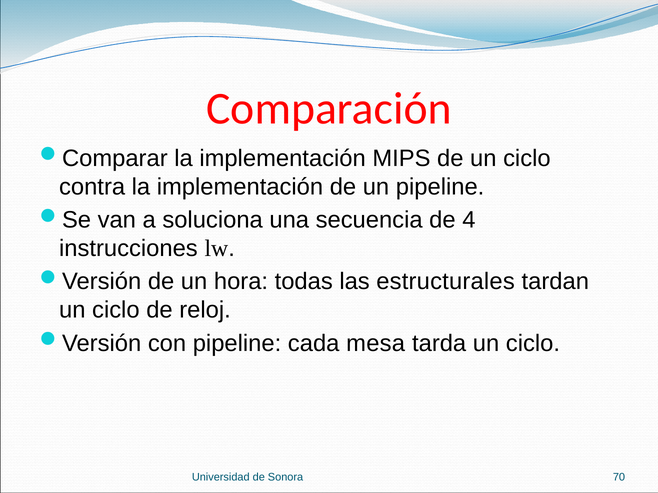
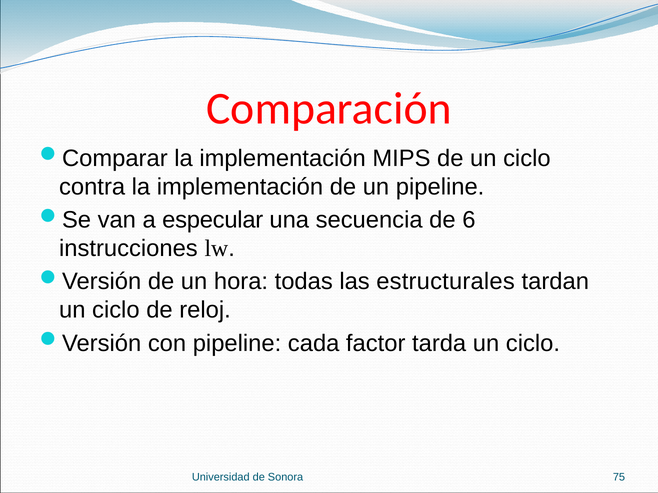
soluciona: soluciona -> especular
4: 4 -> 6
mesa: mesa -> factor
70: 70 -> 75
